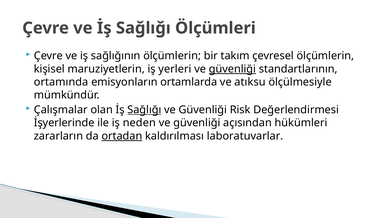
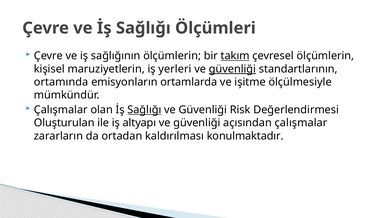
takım underline: none -> present
atıksu: atıksu -> işitme
İşyerlerinde: İşyerlerinde -> Oluşturulan
neden: neden -> altyapı
açısından hükümleri: hükümleri -> çalışmalar
ortadan underline: present -> none
laboratuvarlar: laboratuvarlar -> konulmaktadır
